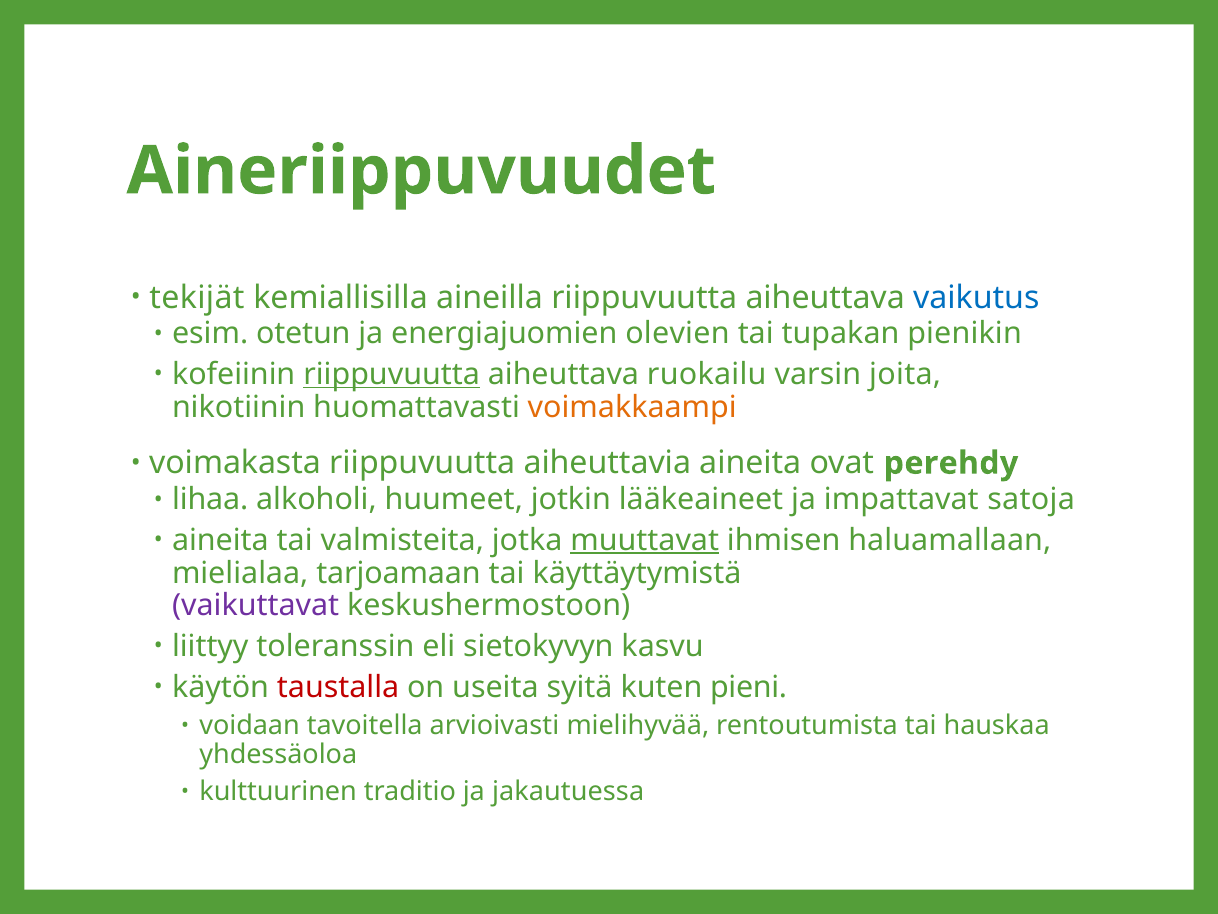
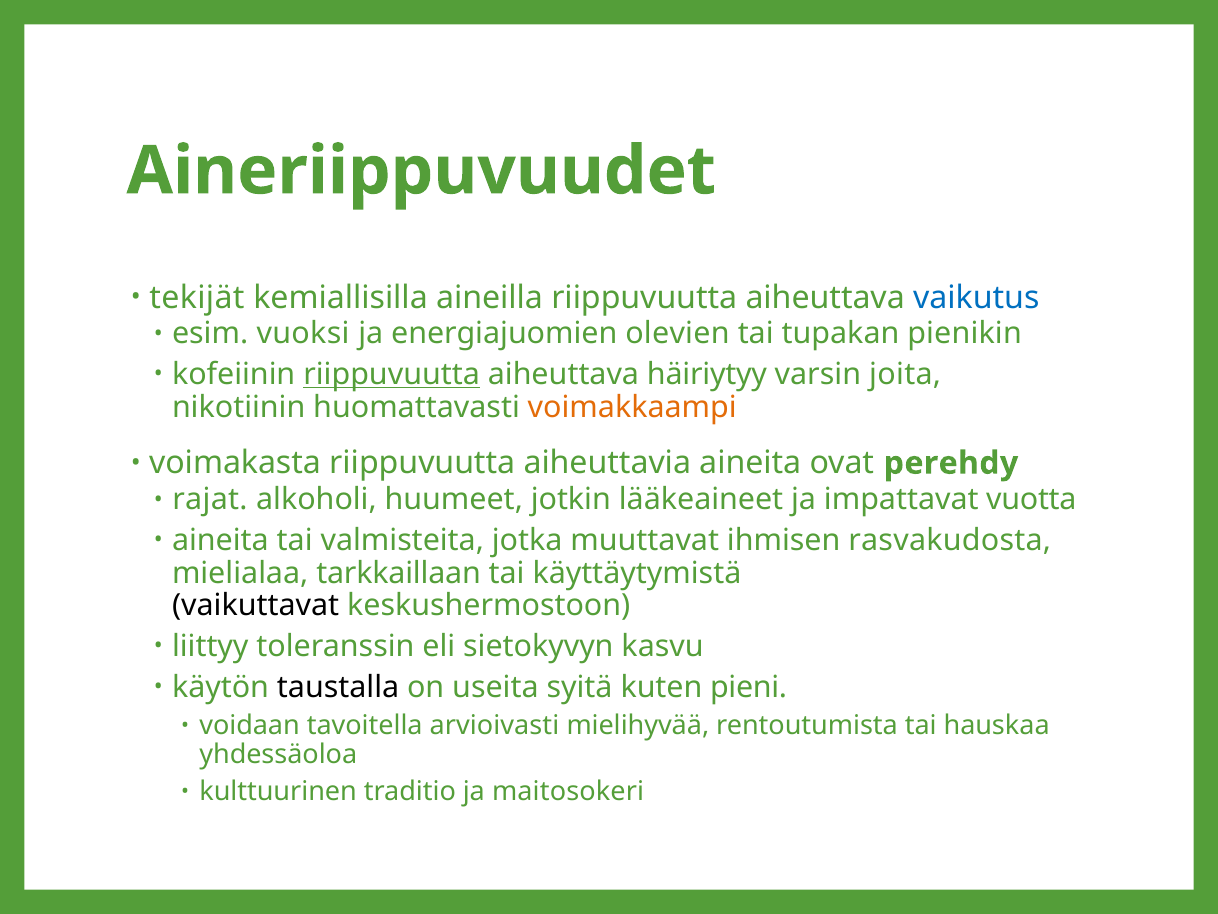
otetun: otetun -> vuoksi
ruokailu: ruokailu -> häiriytyy
lihaa: lihaa -> rajat
satoja: satoja -> vuotta
muuttavat underline: present -> none
haluamallaan: haluamallaan -> rasvakudosta
tarjoamaan: tarjoamaan -> tarkkaillaan
vaikuttavat colour: purple -> black
taustalla colour: red -> black
jakautuessa: jakautuessa -> maitosokeri
